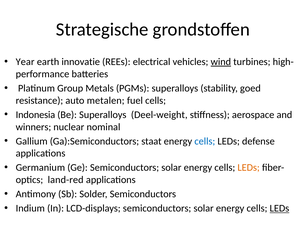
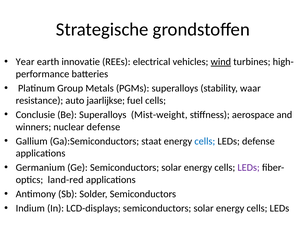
goed: goed -> waar
metalen: metalen -> jaarlijkse
Indonesia: Indonesia -> Conclusie
Deel-weight: Deel-weight -> Mist-weight
nuclear nominal: nominal -> defense
LEDs at (249, 168) colour: orange -> purple
LEDs at (279, 209) underline: present -> none
